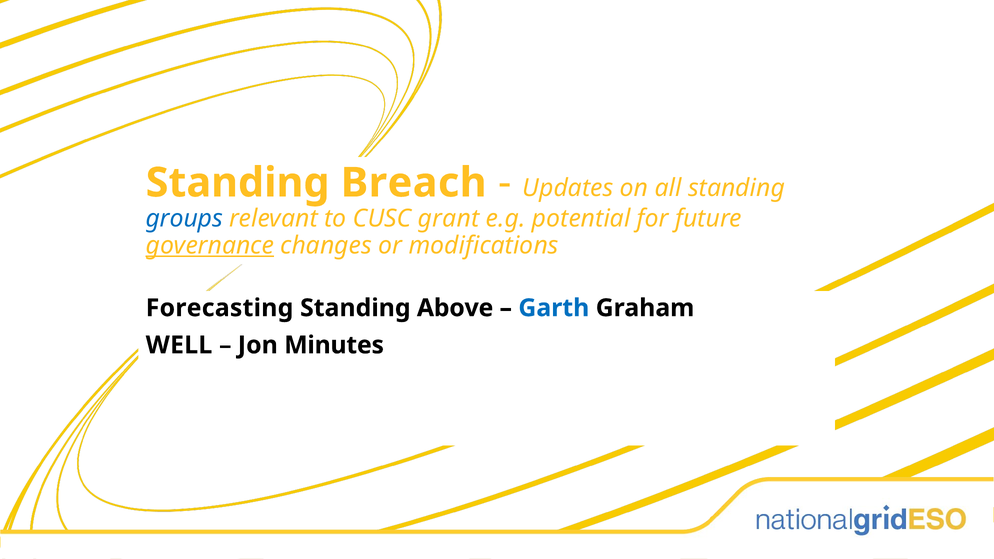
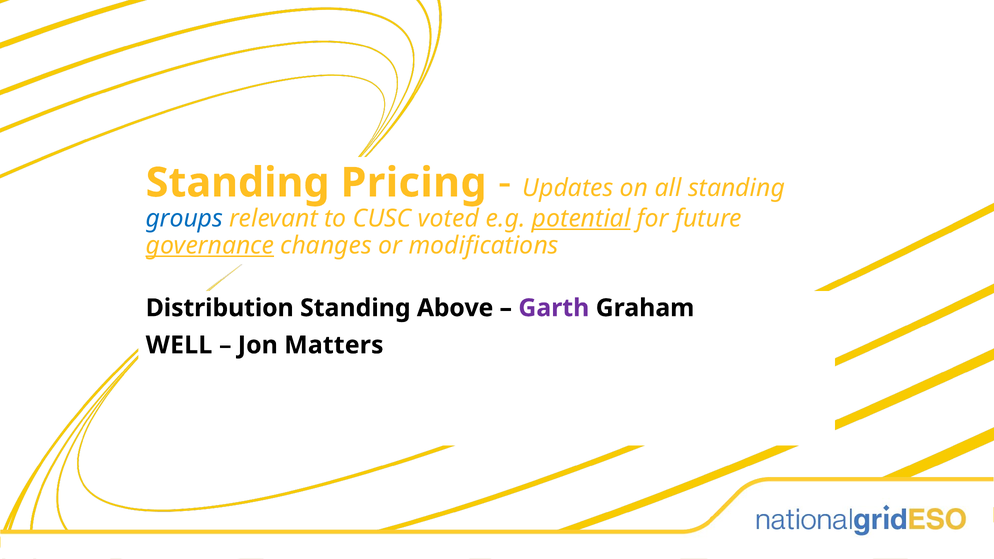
Breach: Breach -> Pricing
grant: grant -> voted
potential underline: none -> present
Forecasting: Forecasting -> Distribution
Garth colour: blue -> purple
Minutes: Minutes -> Matters
